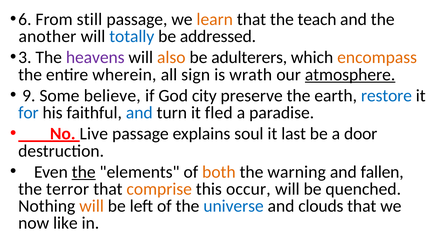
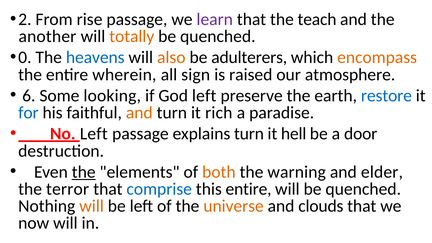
6: 6 -> 2
still: still -> rise
learn colour: orange -> purple
totally colour: blue -> orange
addressed at (218, 36): addressed -> quenched
3: 3 -> 0
heavens colour: purple -> blue
wrath: wrath -> raised
atmosphere underline: present -> none
9: 9 -> 6
believe: believe -> looking
God city: city -> left
and at (139, 113) colour: blue -> orange
fled: fled -> rich
Live at (94, 134): Live -> Left
explains soul: soul -> turn
last: last -> hell
fallen: fallen -> elder
comprise colour: orange -> blue
this occur: occur -> entire
universe colour: blue -> orange
now like: like -> will
